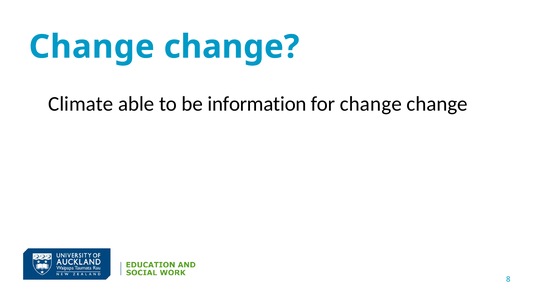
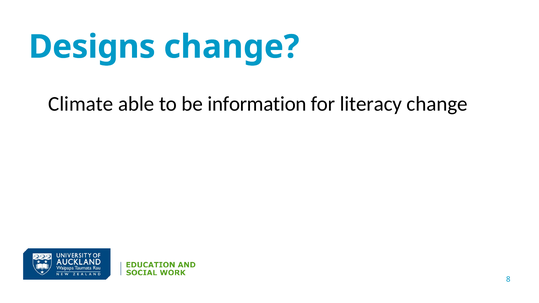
Change at (92, 47): Change -> Designs
for change: change -> literacy
